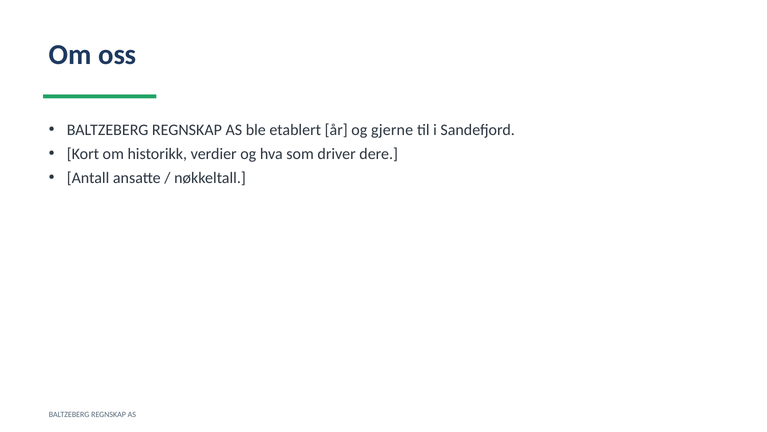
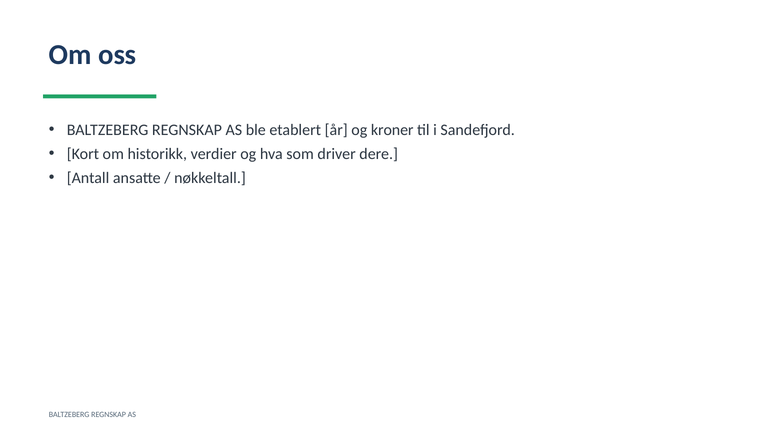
gjerne: gjerne -> kroner
